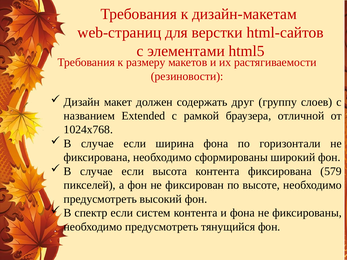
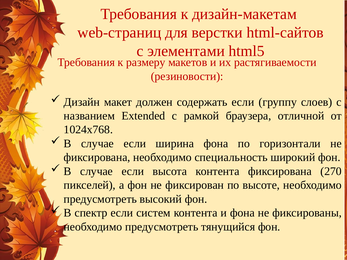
содержать друг: друг -> если
сформированы: сформированы -> специальность
579: 579 -> 270
